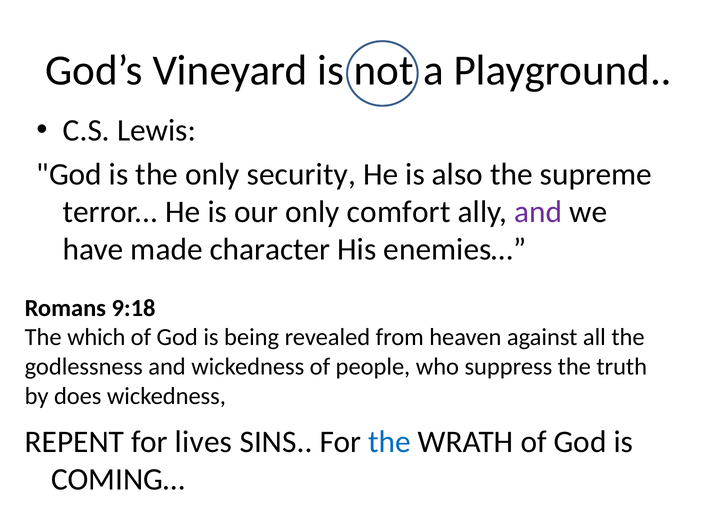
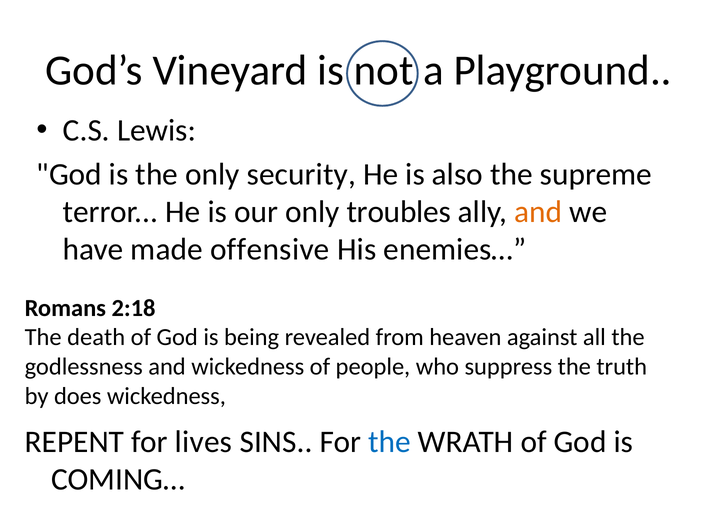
comfort: comfort -> troubles
and at (538, 212) colour: purple -> orange
character: character -> offensive
9:18: 9:18 -> 2:18
which: which -> death
